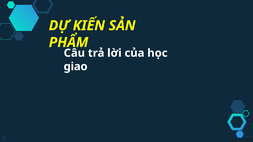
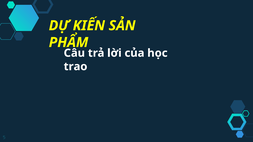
giao: giao -> trao
